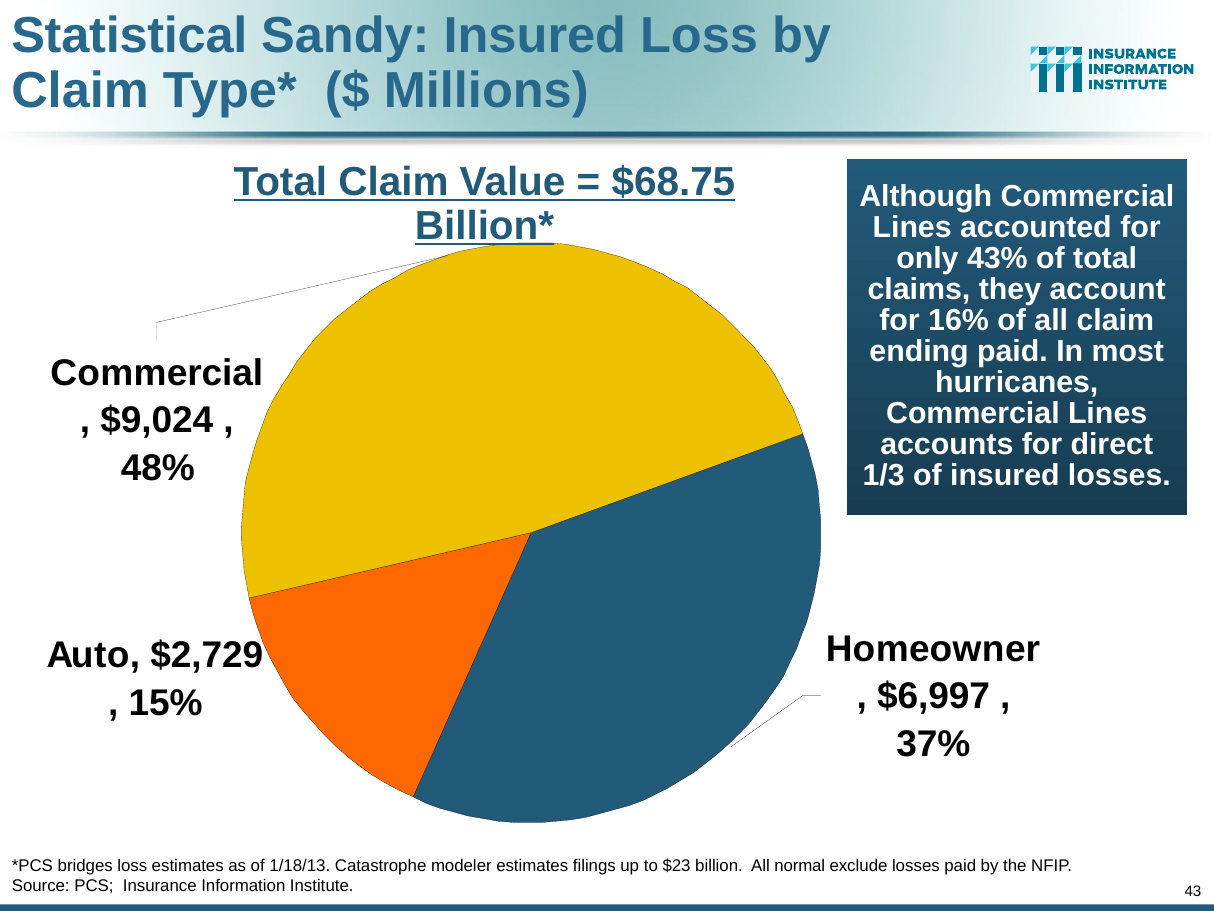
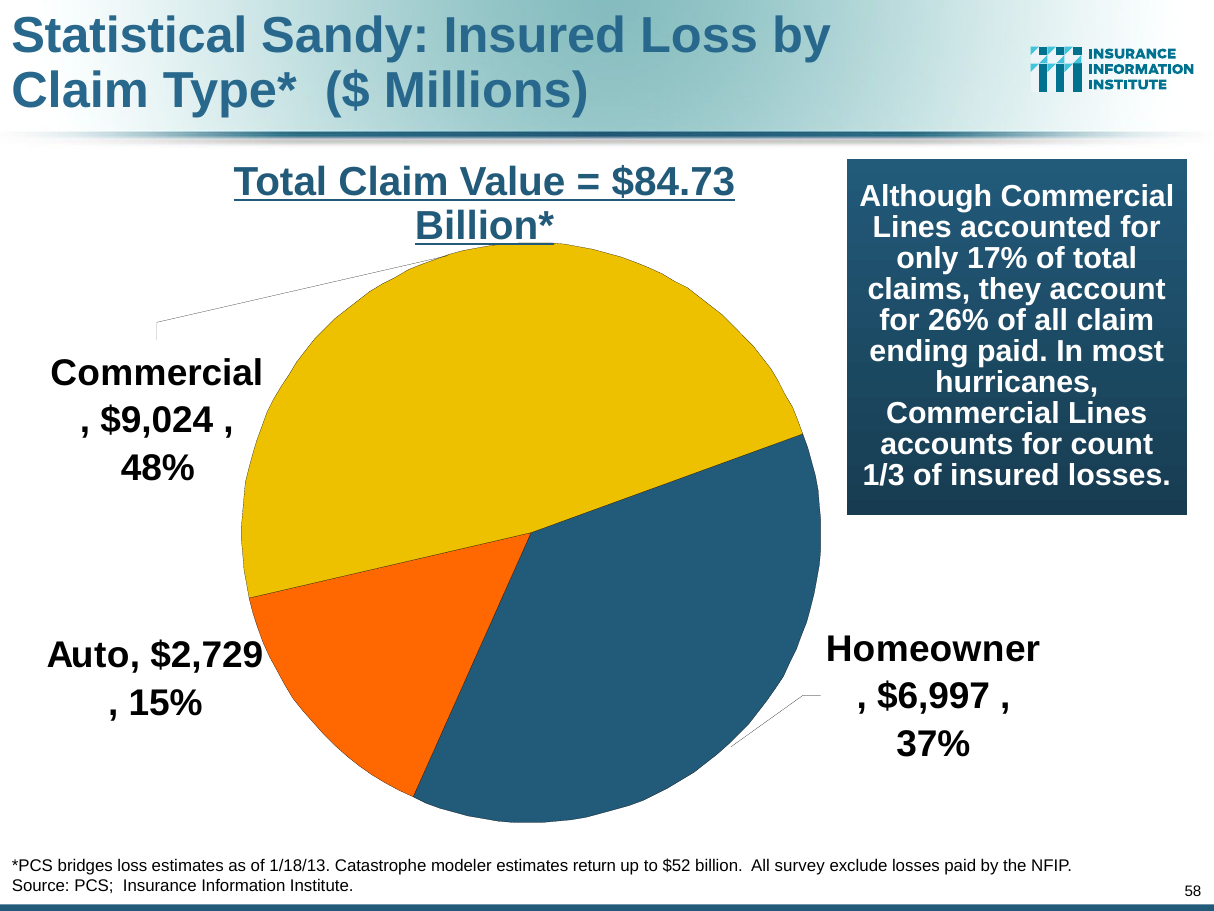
$68.75: $68.75 -> $84.73
43%: 43% -> 17%
16%: 16% -> 26%
direct: direct -> count
filings: filings -> return
$23: $23 -> $52
normal: normal -> survey
43: 43 -> 58
